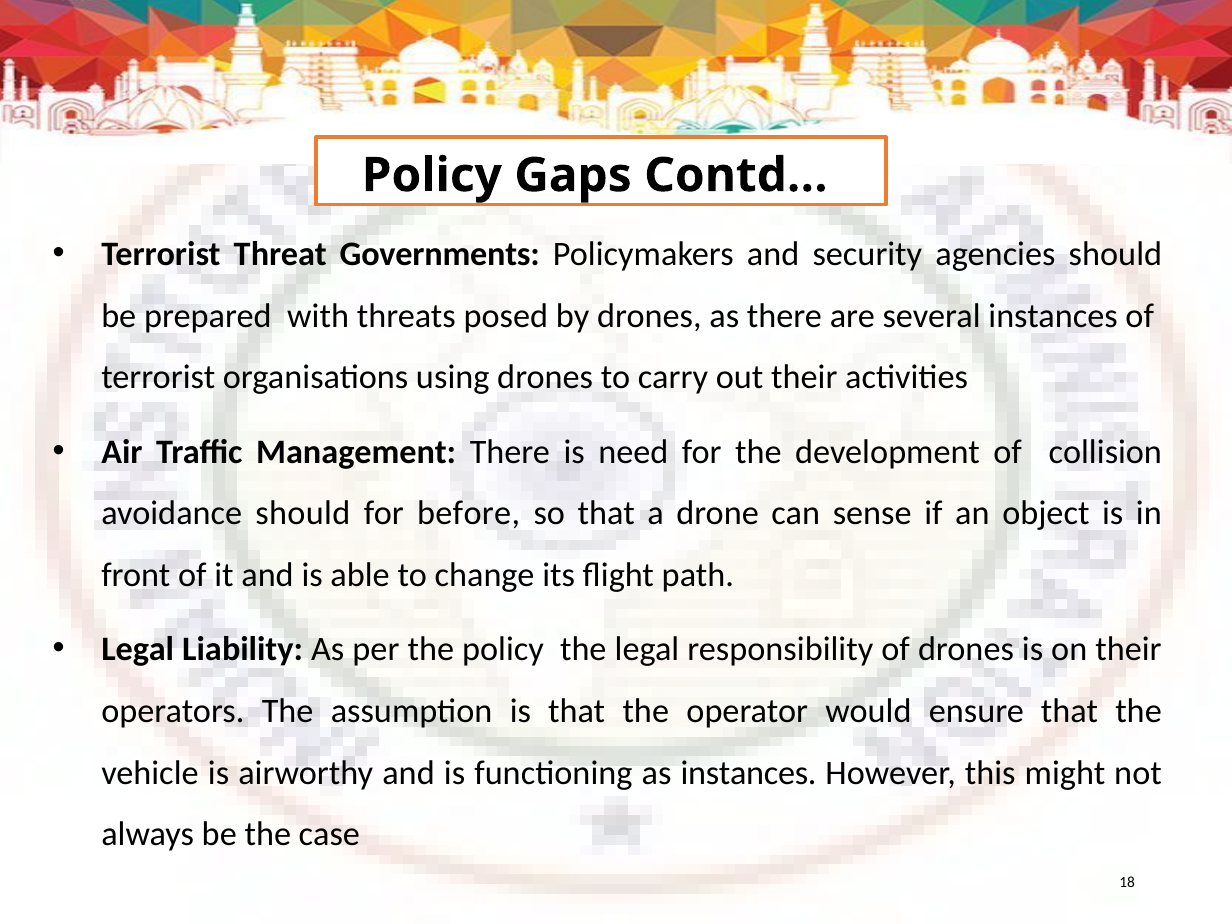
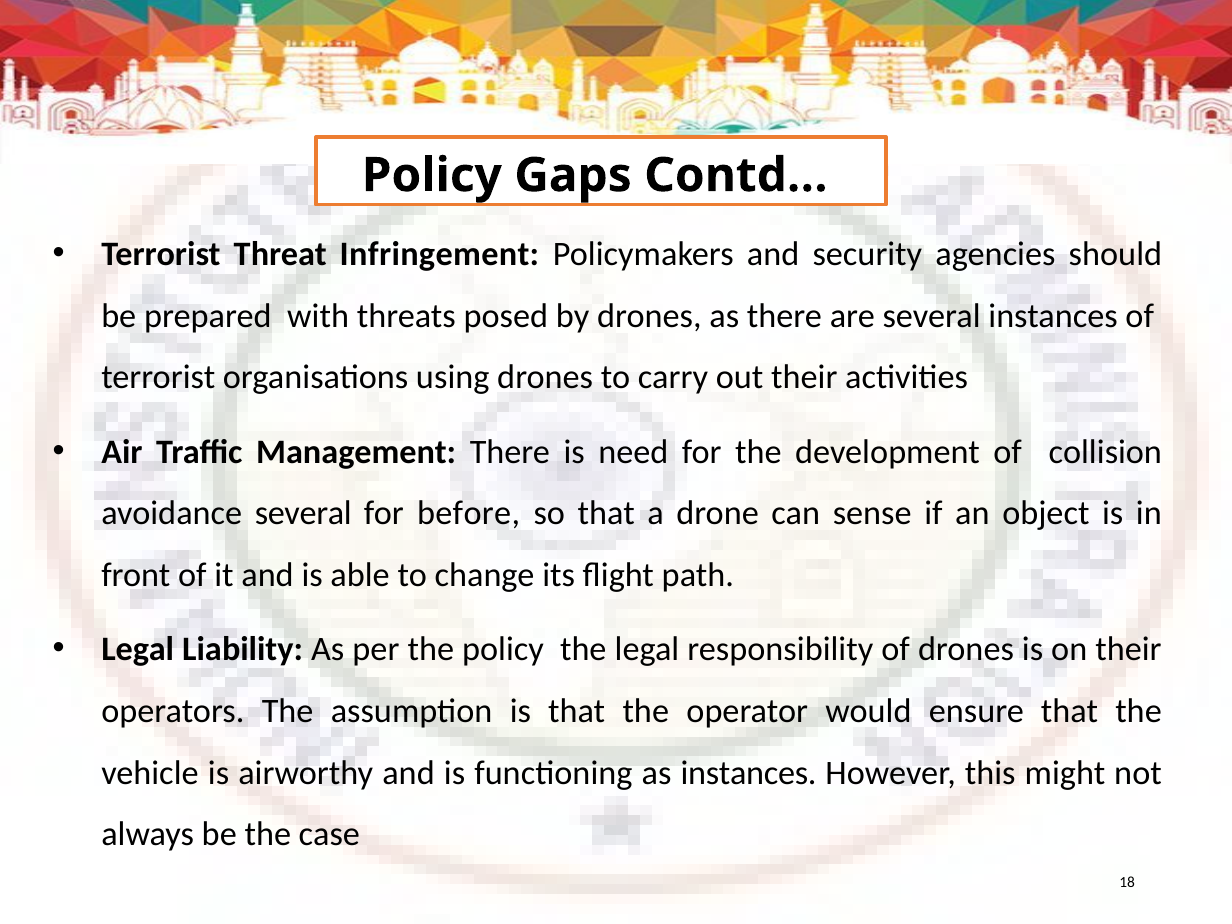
Governments: Governments -> Infringement
avoidance should: should -> several
